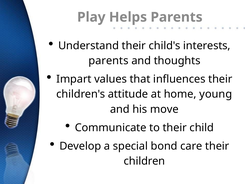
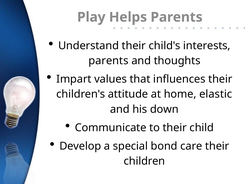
young: young -> elastic
move: move -> down
